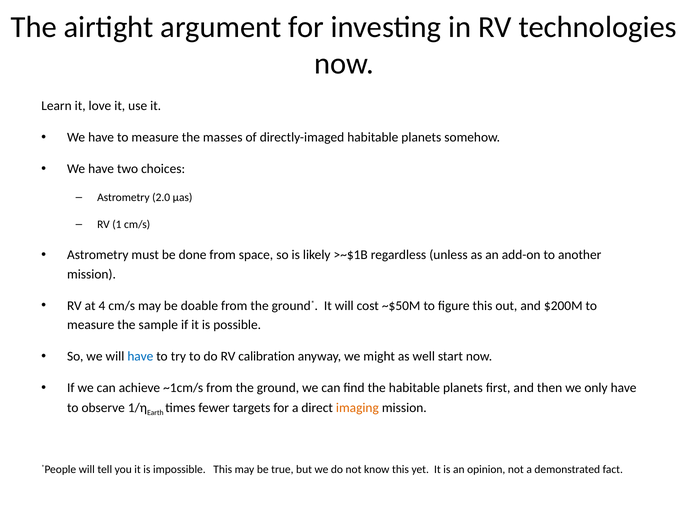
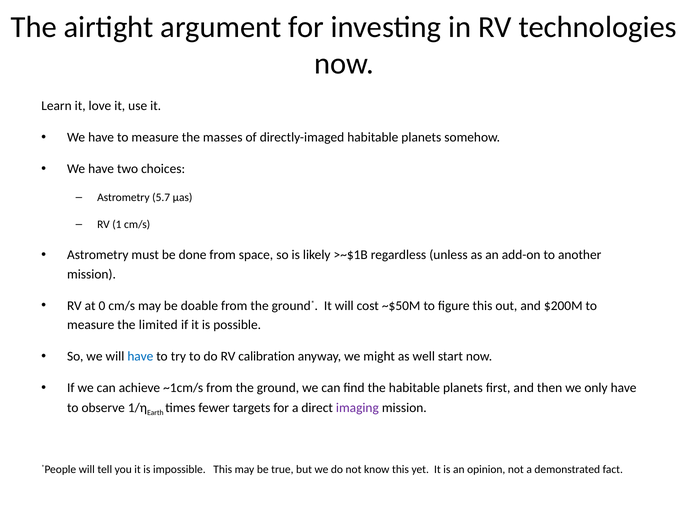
2.0: 2.0 -> 5.7
4: 4 -> 0
sample: sample -> limited
imaging colour: orange -> purple
